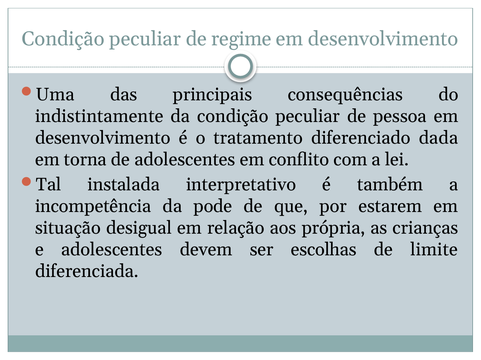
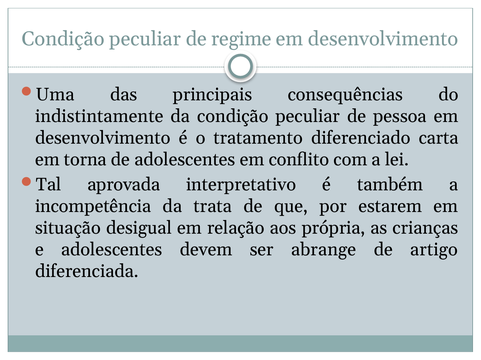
dada: dada -> carta
instalada: instalada -> aprovada
pode: pode -> trata
escolhas: escolhas -> abrange
limite: limite -> artigo
